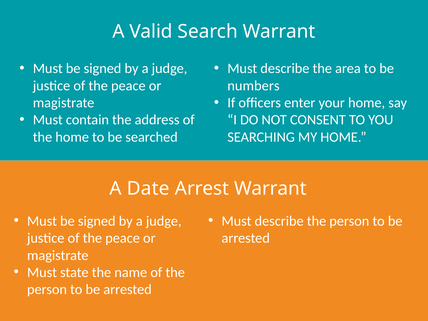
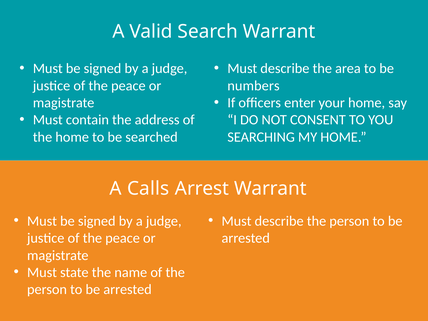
Date: Date -> Calls
